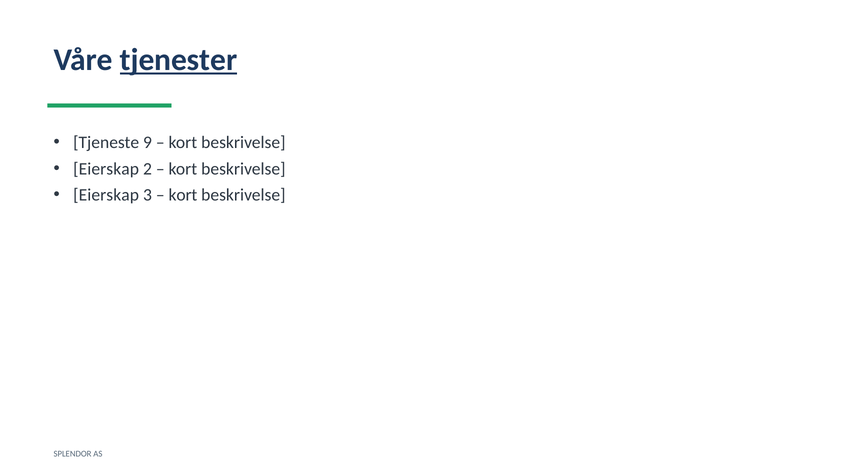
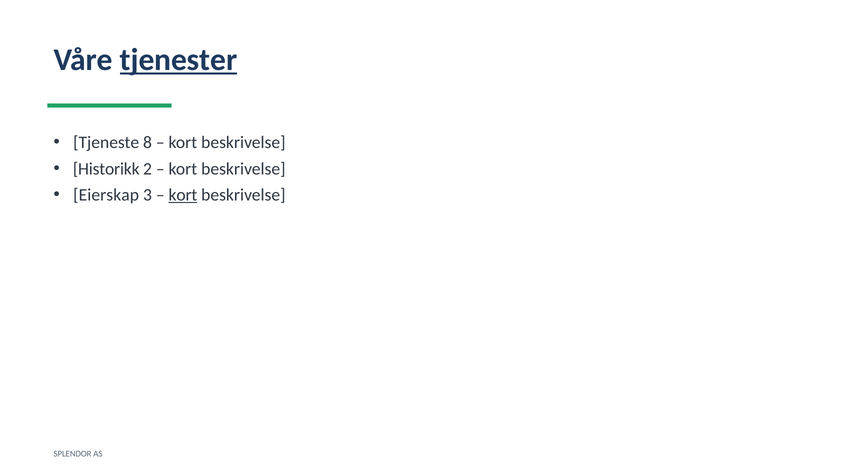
9: 9 -> 8
Eierskap at (106, 169): Eierskap -> Historikk
kort at (183, 195) underline: none -> present
